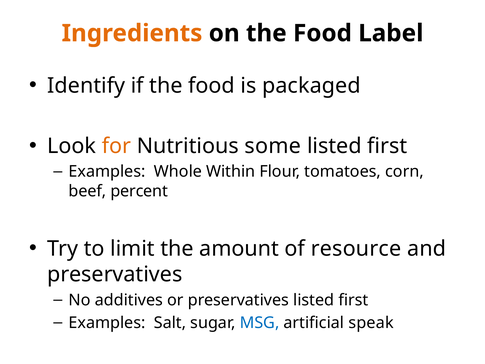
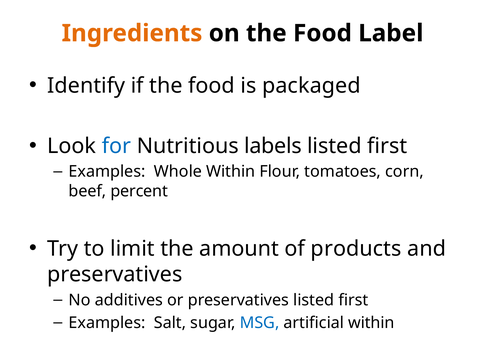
for colour: orange -> blue
some: some -> labels
resource: resource -> products
artificial speak: speak -> within
